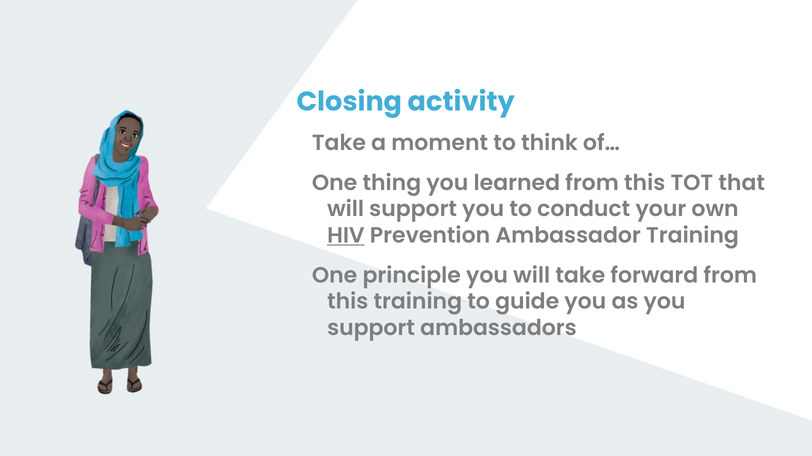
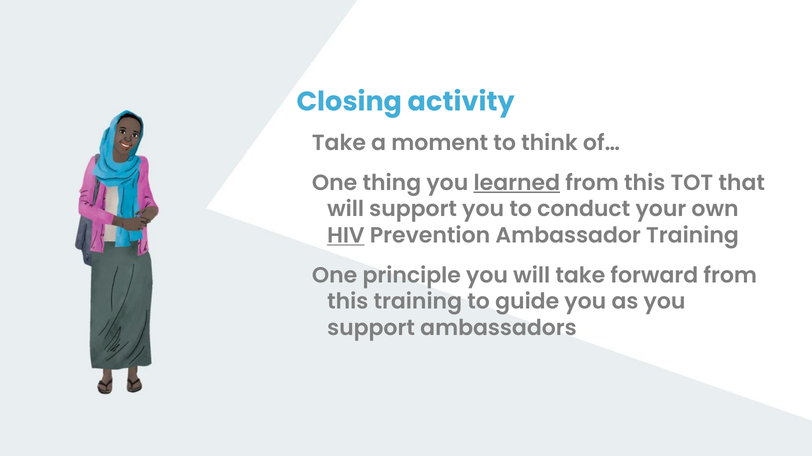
learned underline: none -> present
